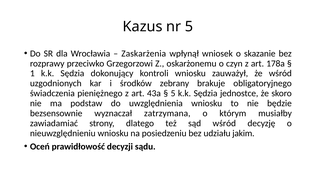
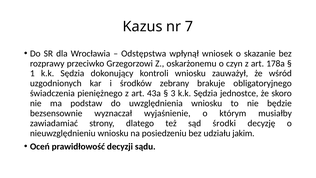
nr 5: 5 -> 7
Zaskarżenia: Zaskarżenia -> Odstępstwa
5 at (173, 93): 5 -> 3
zatrzymana: zatrzymana -> wyjaśnienie
sąd wśród: wśród -> środki
